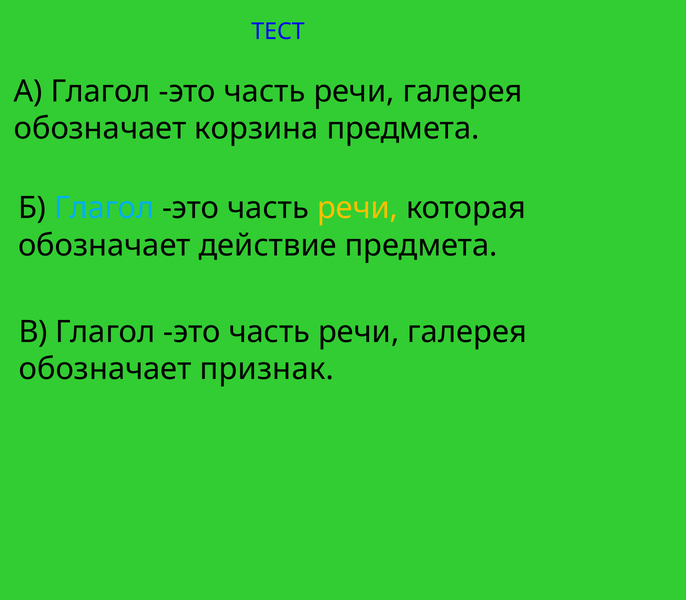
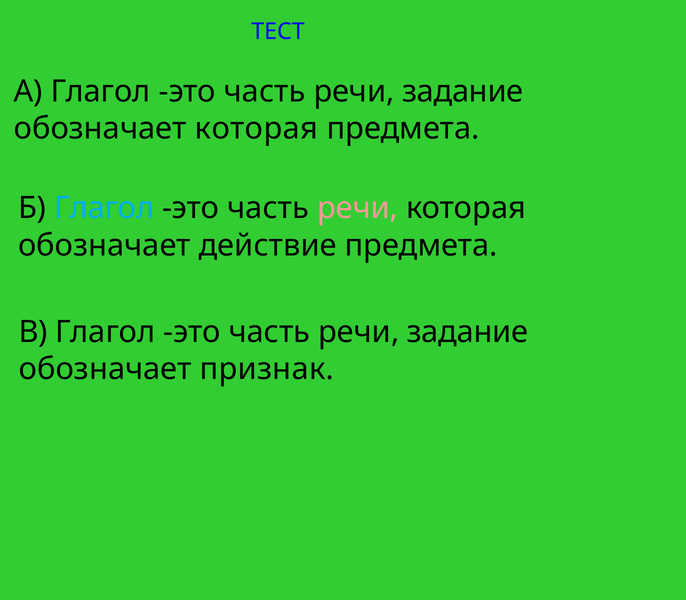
галерея at (463, 91): галерея -> задание
обозначает корзина: корзина -> которая
речи at (358, 208) colour: yellow -> pink
галерея at (467, 332): галерея -> задание
